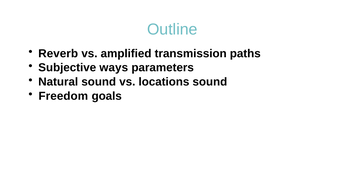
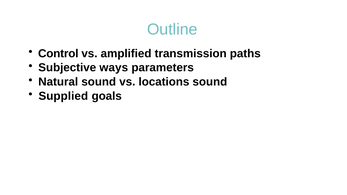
Reverb: Reverb -> Control
Freedom: Freedom -> Supplied
